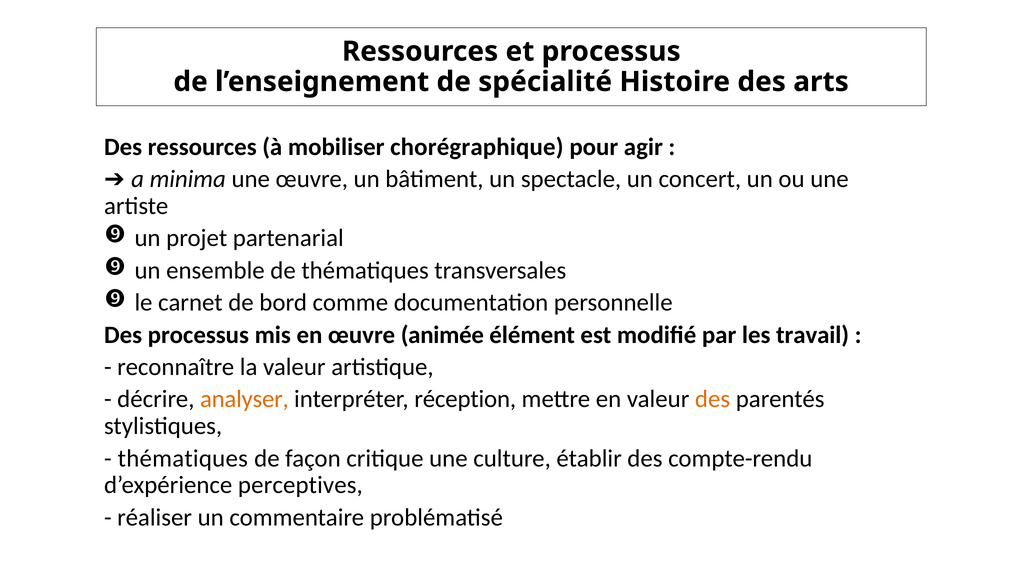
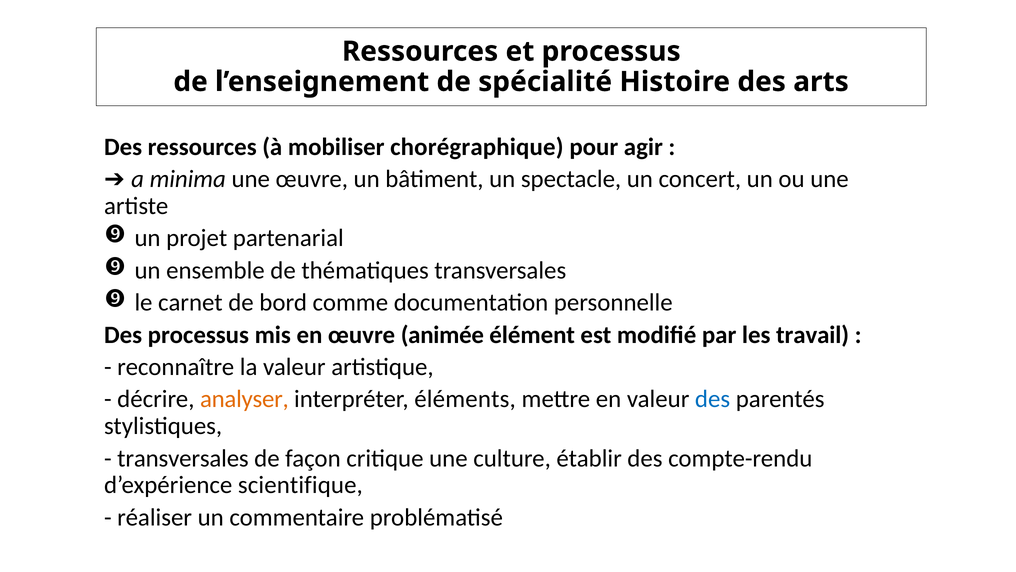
réception: réception -> éléments
des at (713, 399) colour: orange -> blue
thématiques at (183, 458): thématiques -> transversales
perceptives: perceptives -> scientifique
